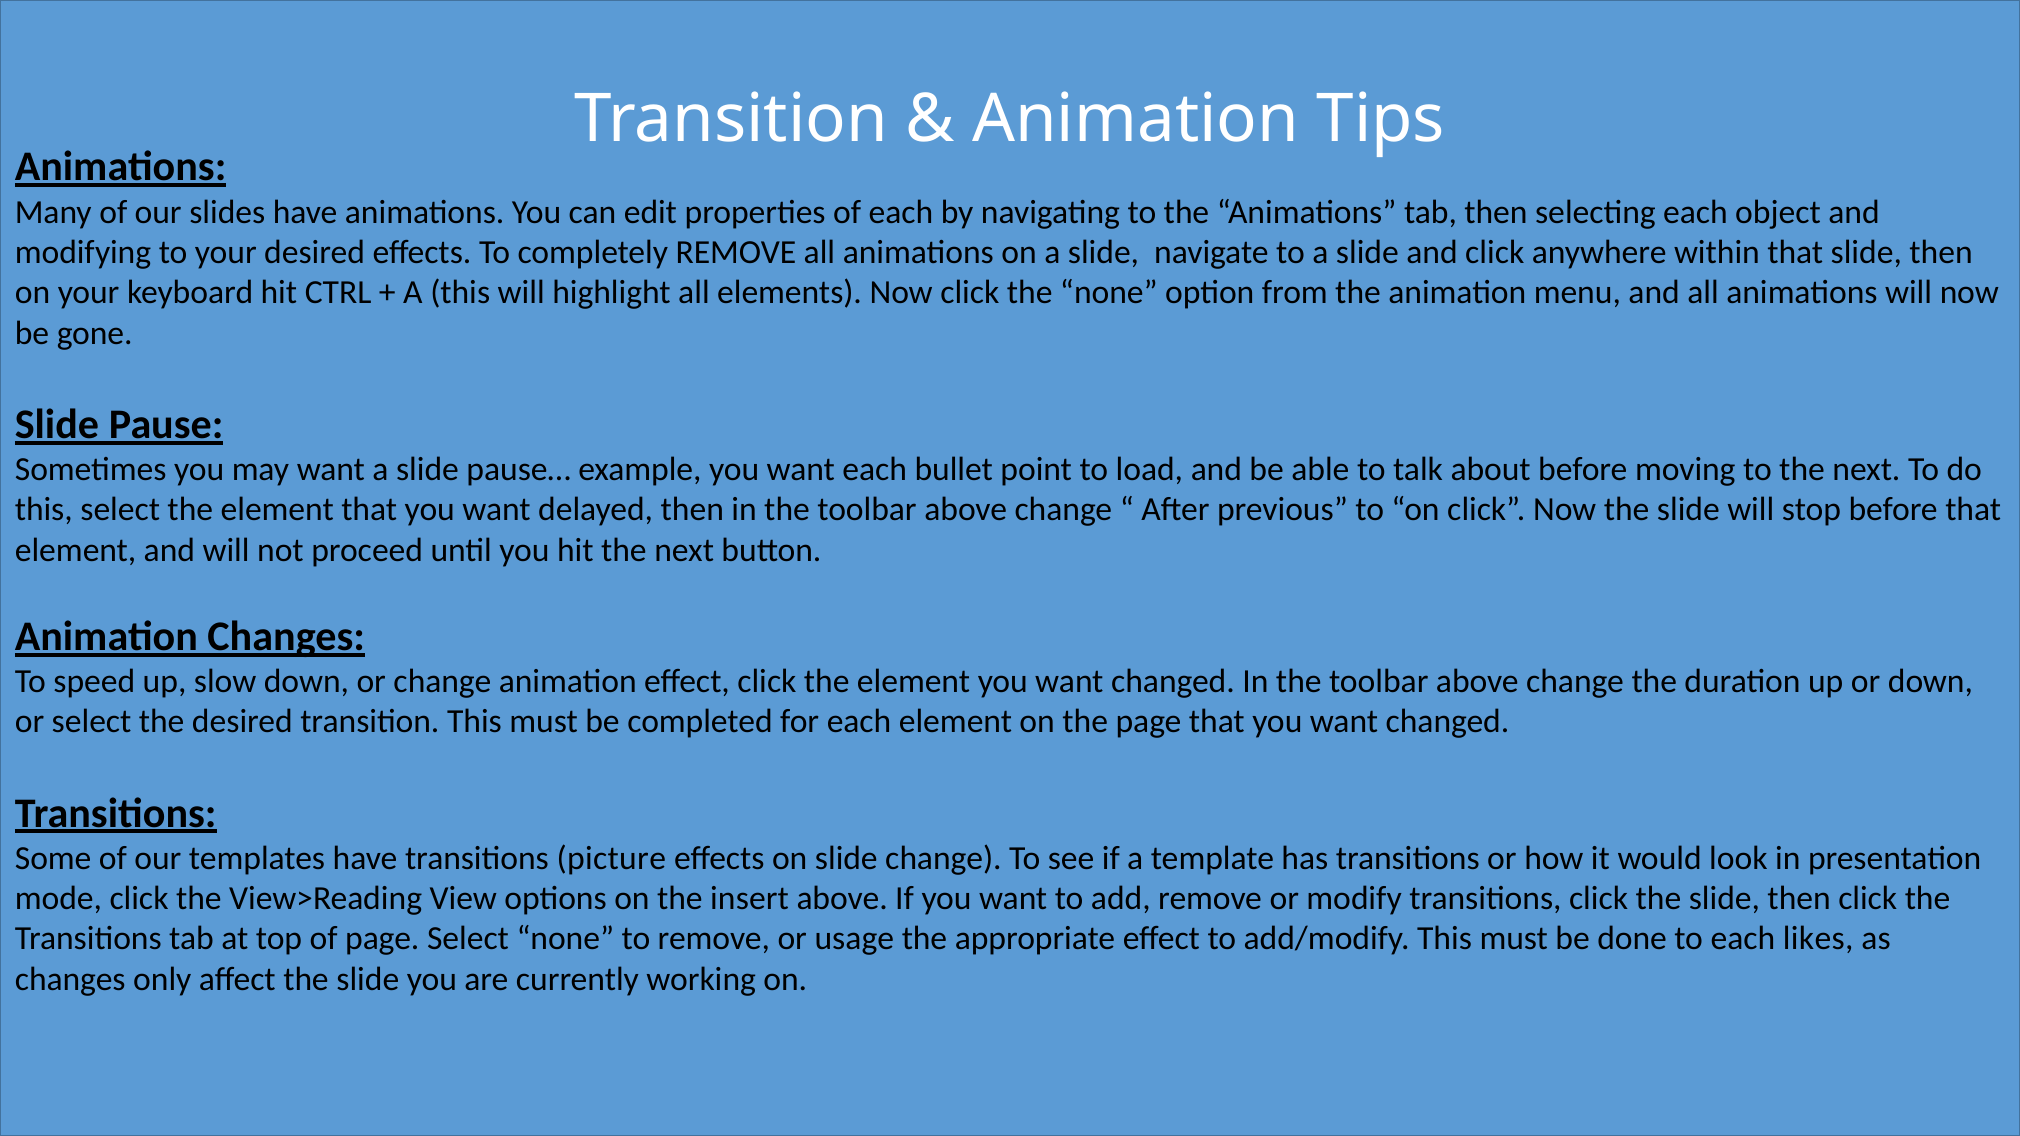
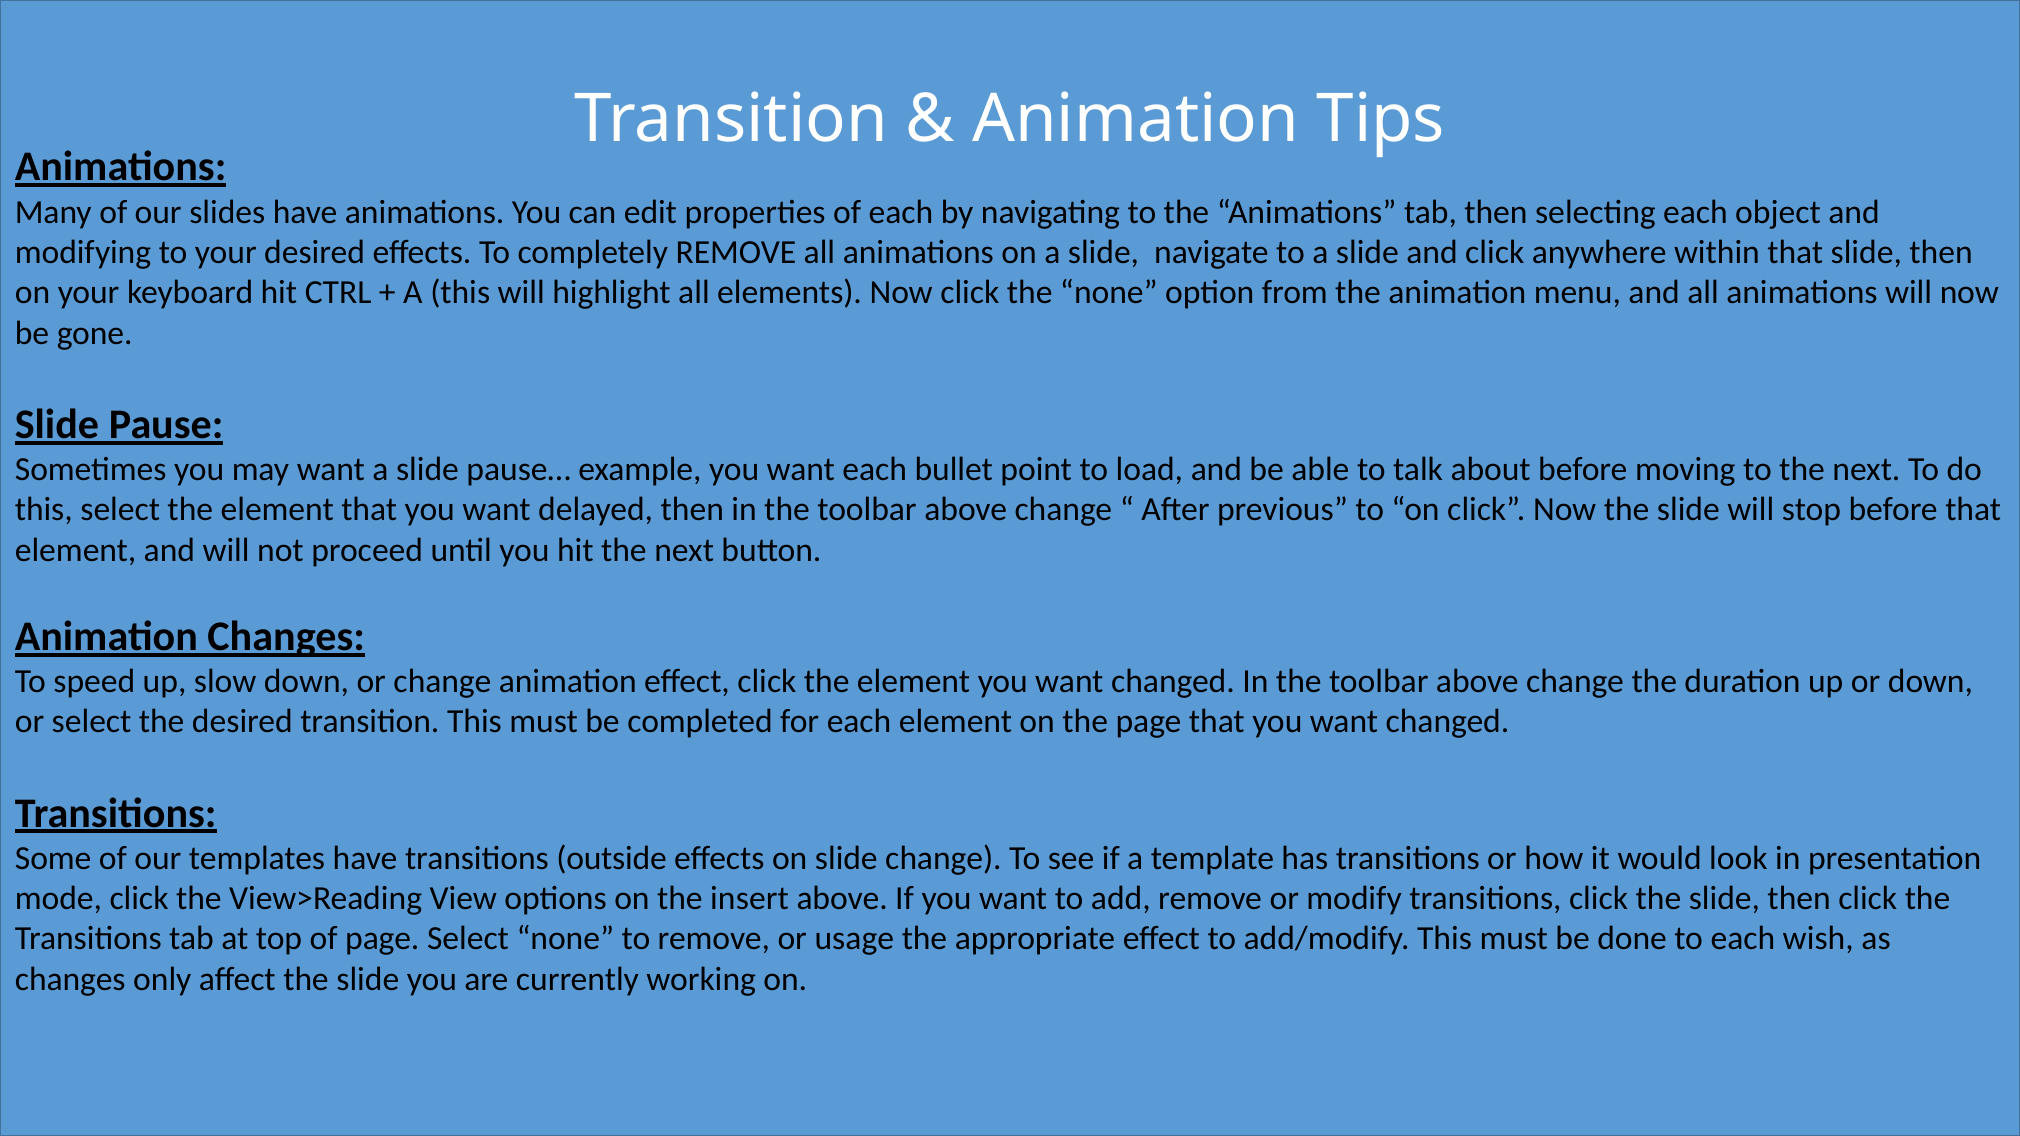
picture: picture -> outside
likes: likes -> wish
